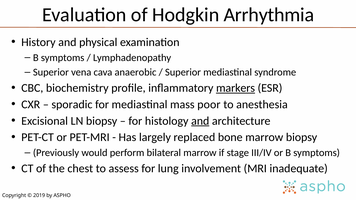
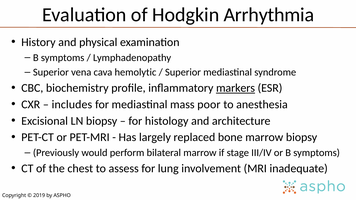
anaerobic: anaerobic -> hemolytic
sporadic: sporadic -> includes
and at (200, 121) underline: present -> none
